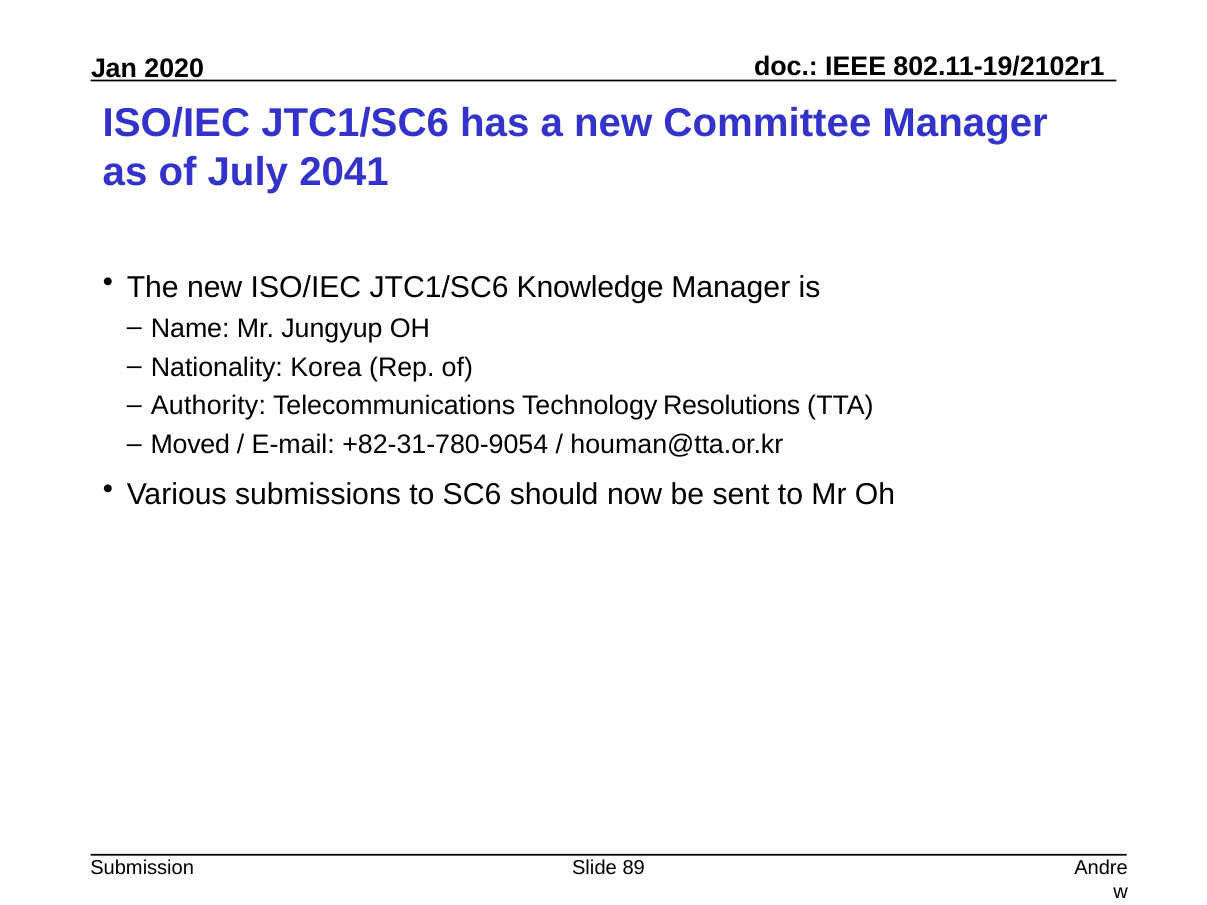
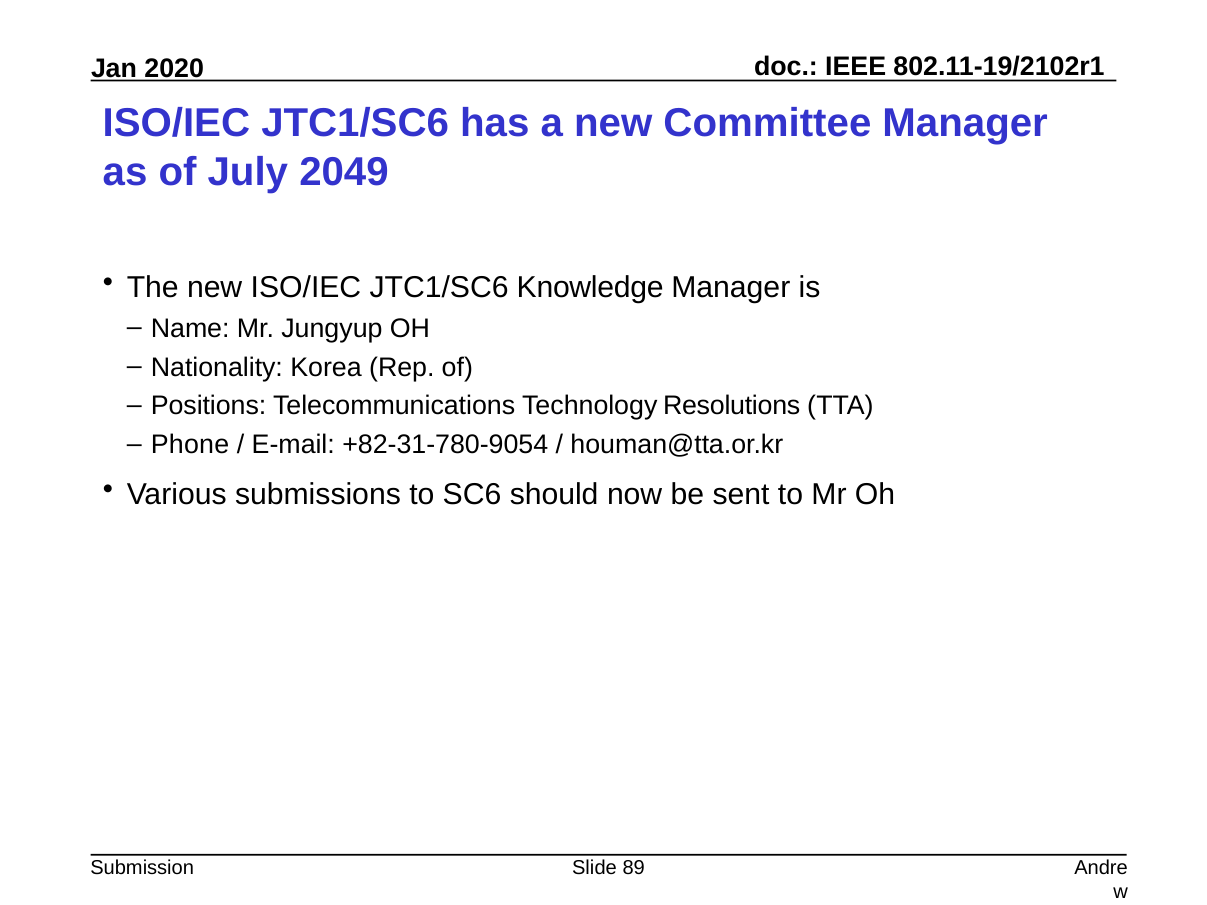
2041: 2041 -> 2049
Authority: Authority -> Positions
Moved: Moved -> Phone
